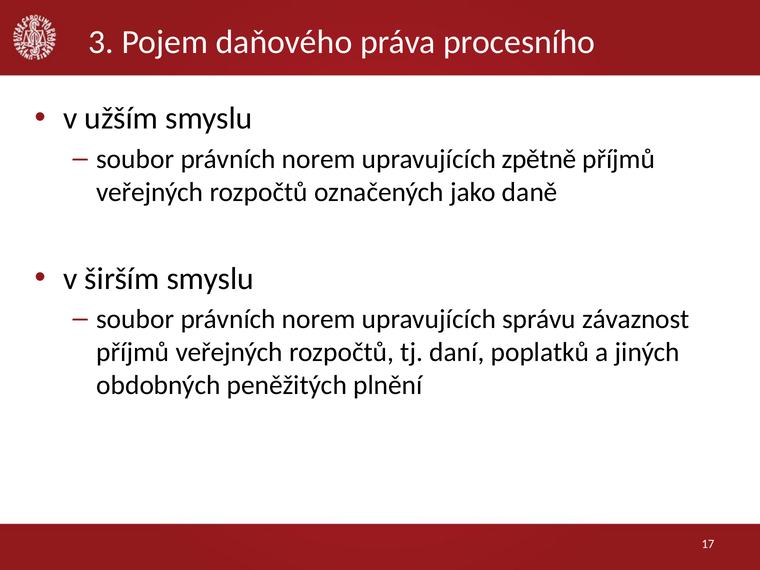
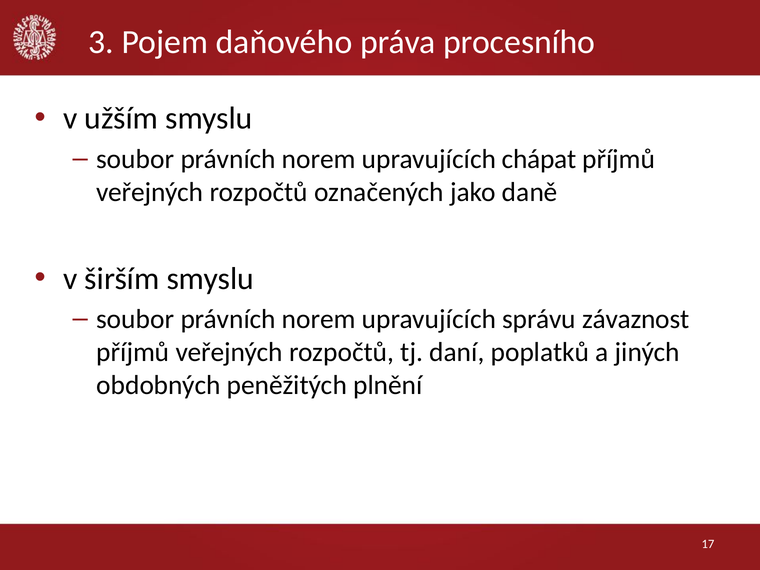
zpětně: zpětně -> chápat
